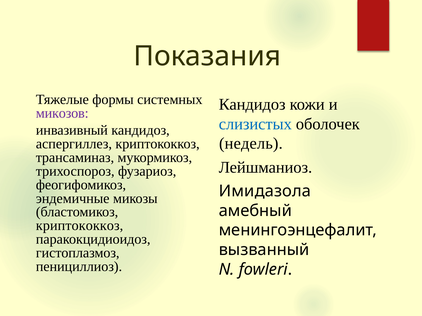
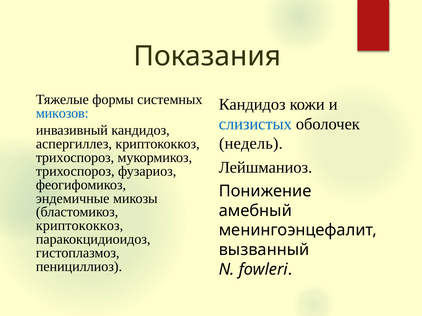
микозов colour: purple -> blue
трансаминаз at (75, 158): трансаминаз -> трихоспороз
Имидазола: Имидазола -> Понижение
